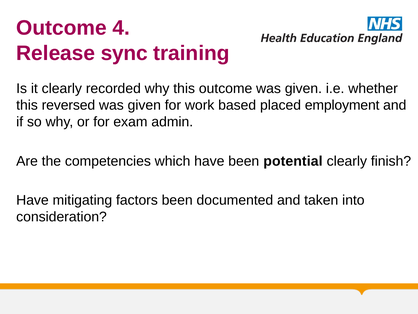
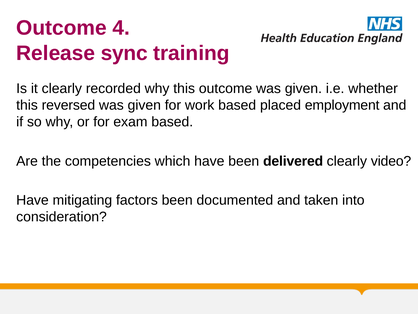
exam admin: admin -> based
potential: potential -> delivered
finish: finish -> video
